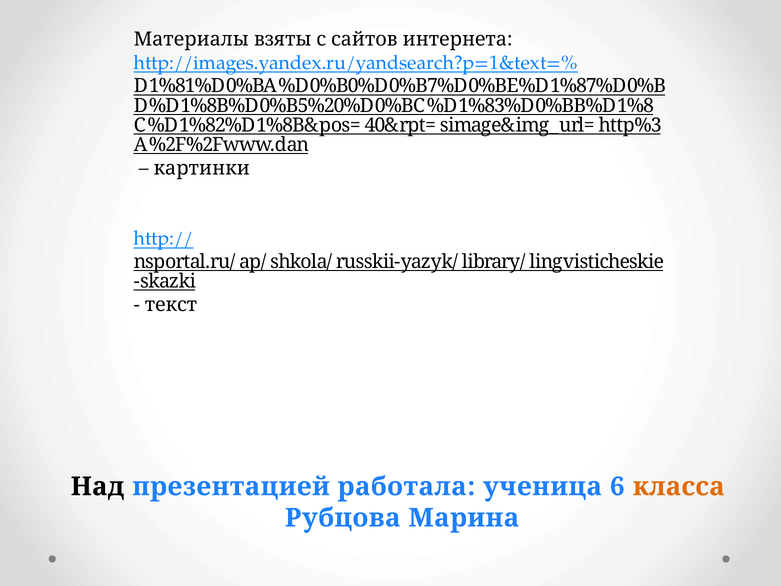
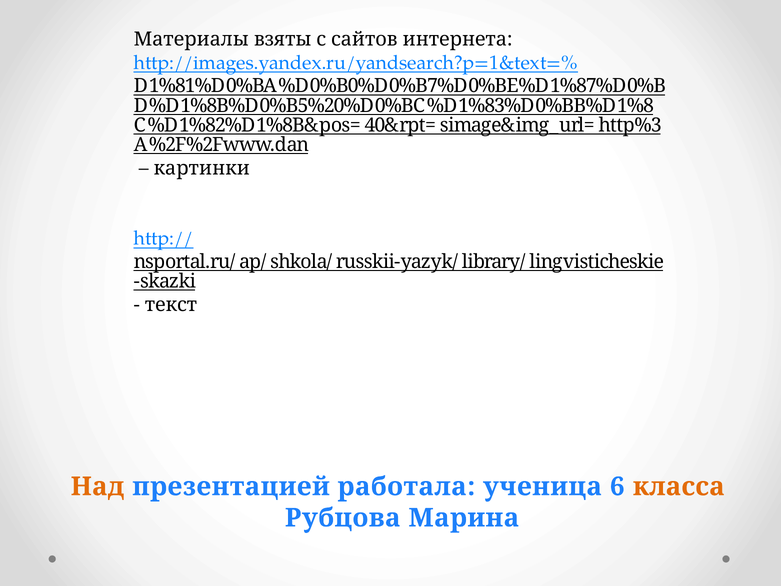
Над colour: black -> orange
